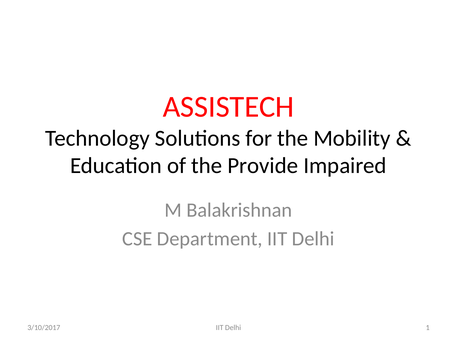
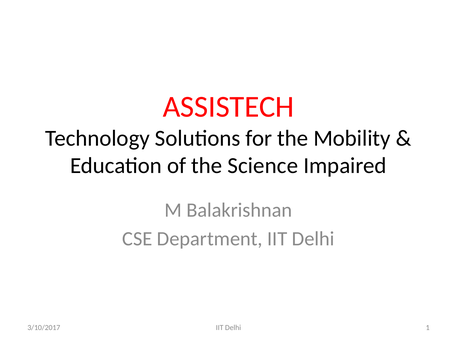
Provide: Provide -> Science
